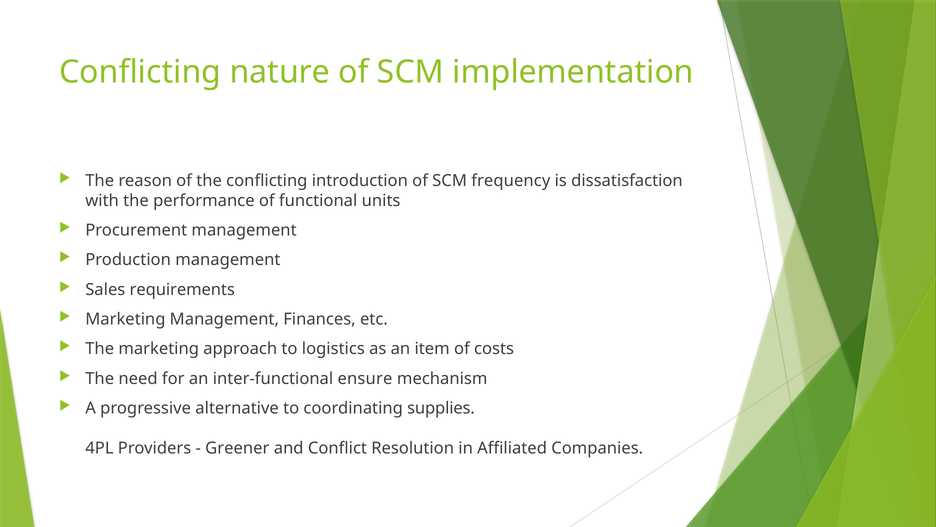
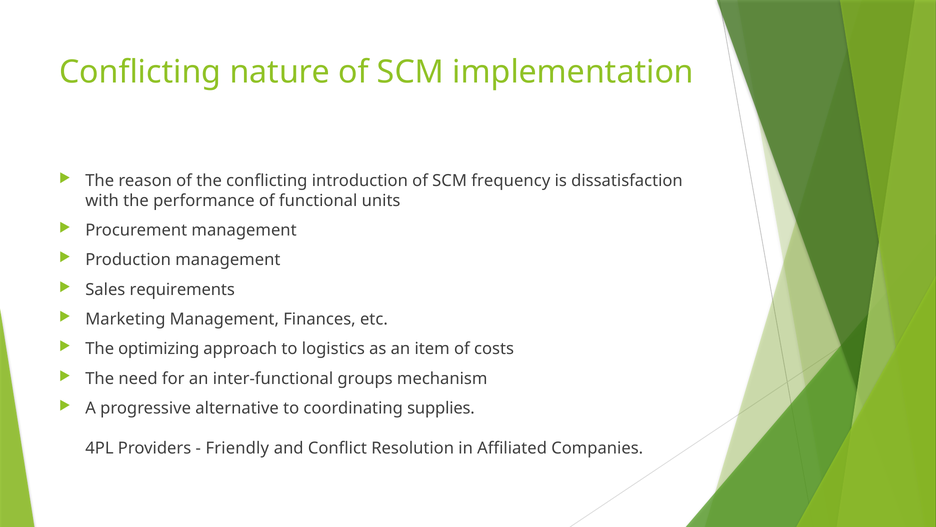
The marketing: marketing -> optimizing
ensure: ensure -> groups
Greener: Greener -> Friendly
